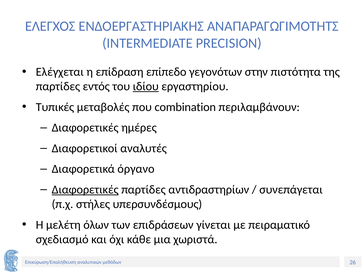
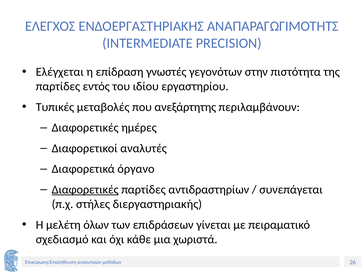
επίπεδο: επίπεδο -> γνωστές
ιδίου underline: present -> none
combination: combination -> ανεξάρτητης
υπερσυνδέσμους: υπερσυνδέσμους -> διεργαστηριακής
